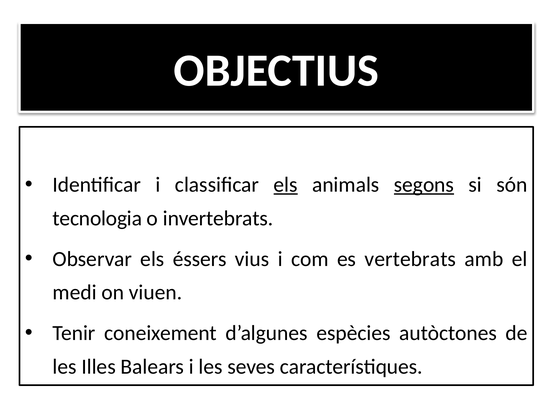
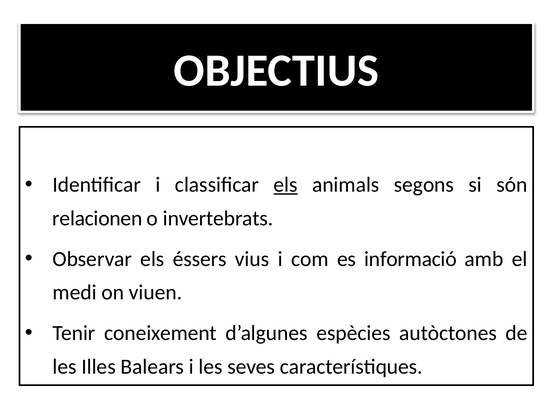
segons underline: present -> none
tecnologia: tecnologia -> relacionen
vertebrats: vertebrats -> informació
